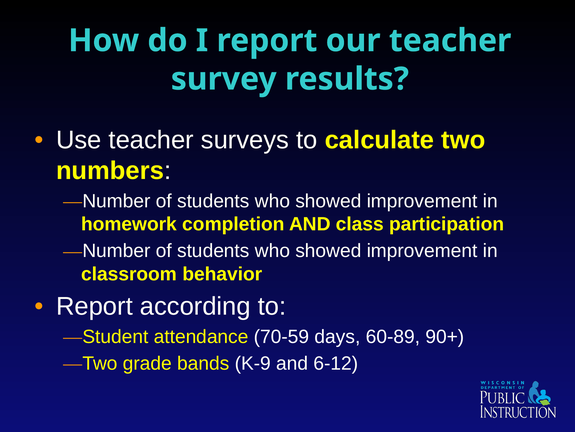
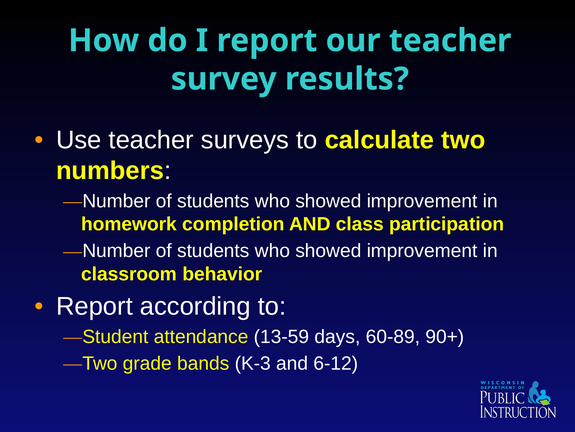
70-59: 70-59 -> 13-59
K-9: K-9 -> K-3
